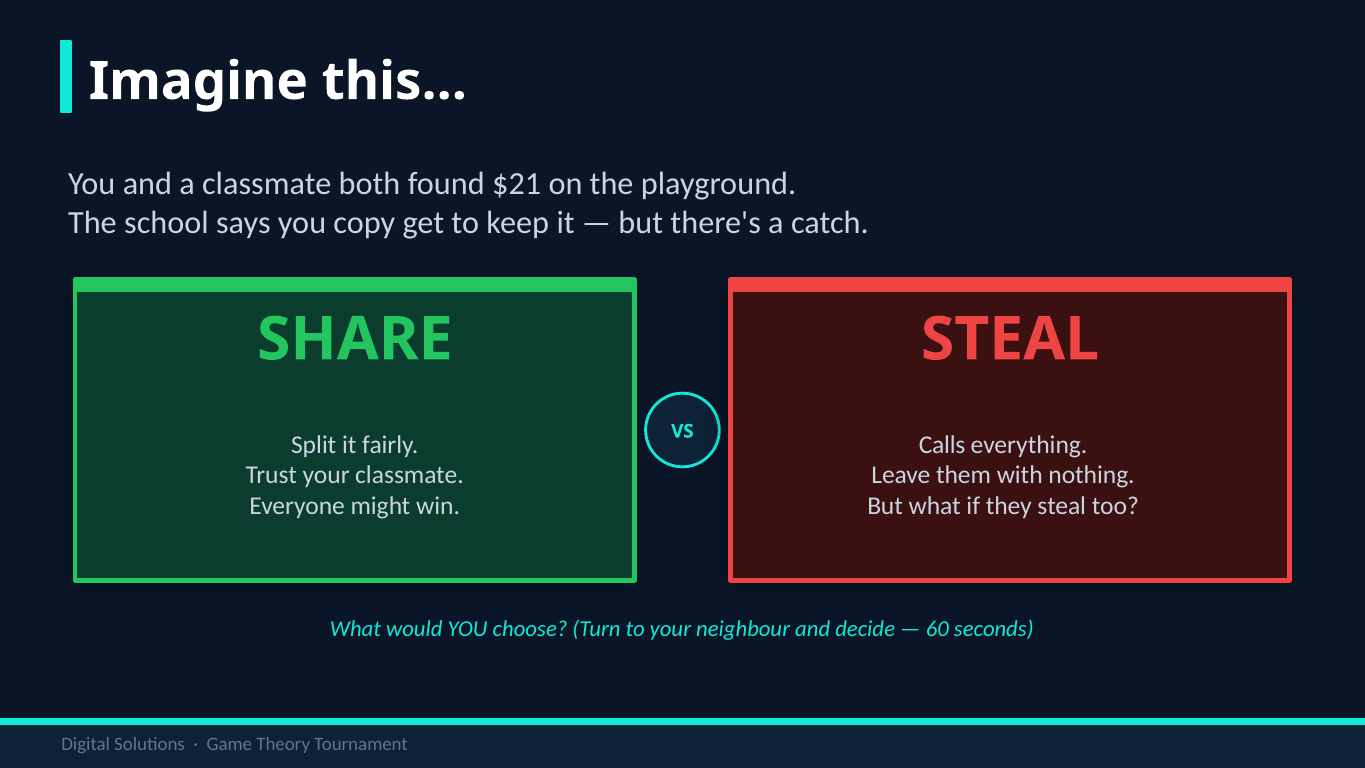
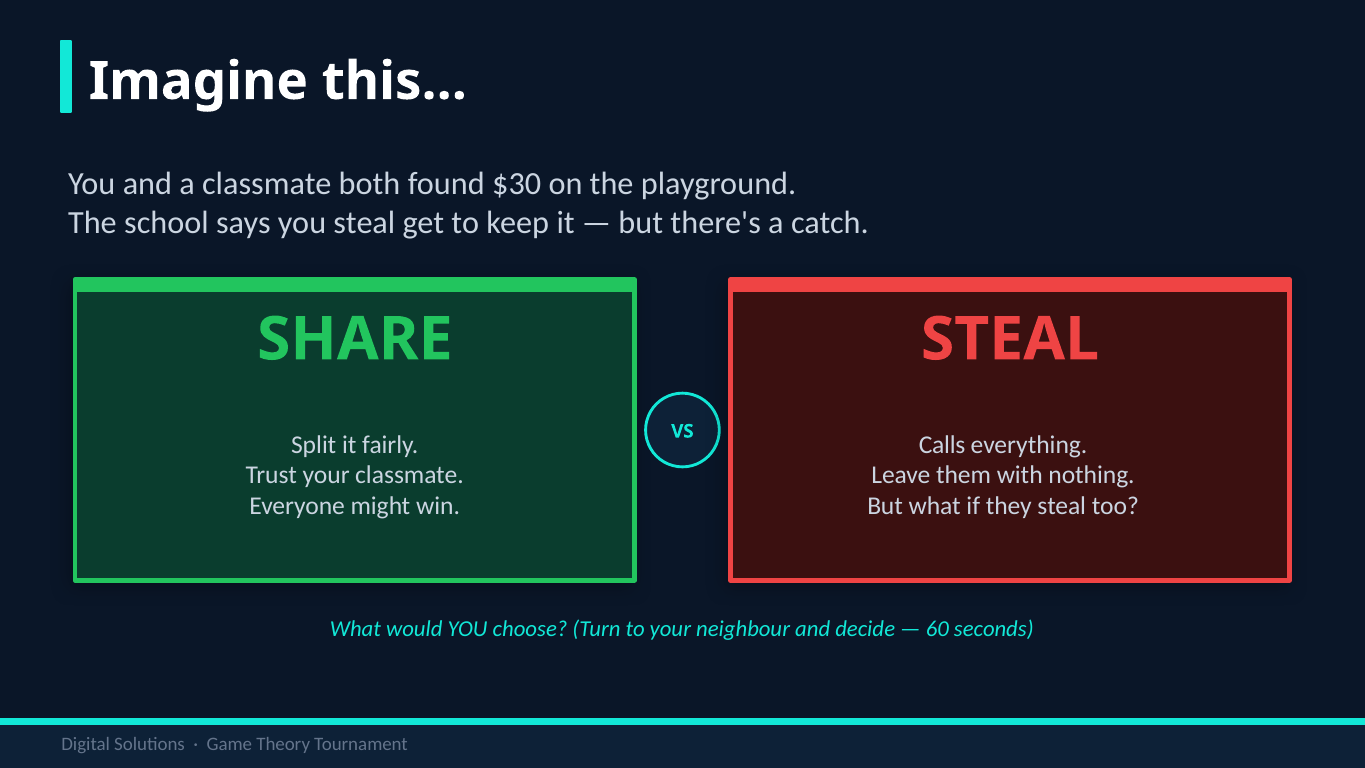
$21: $21 -> $30
you copy: copy -> steal
